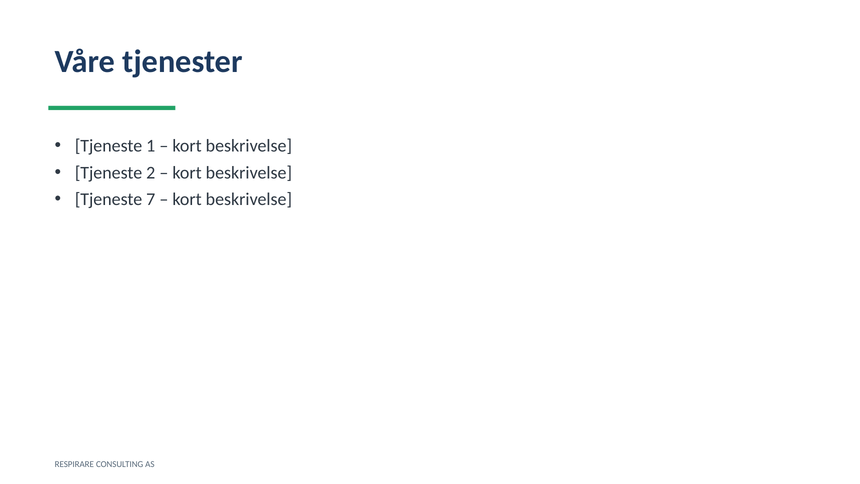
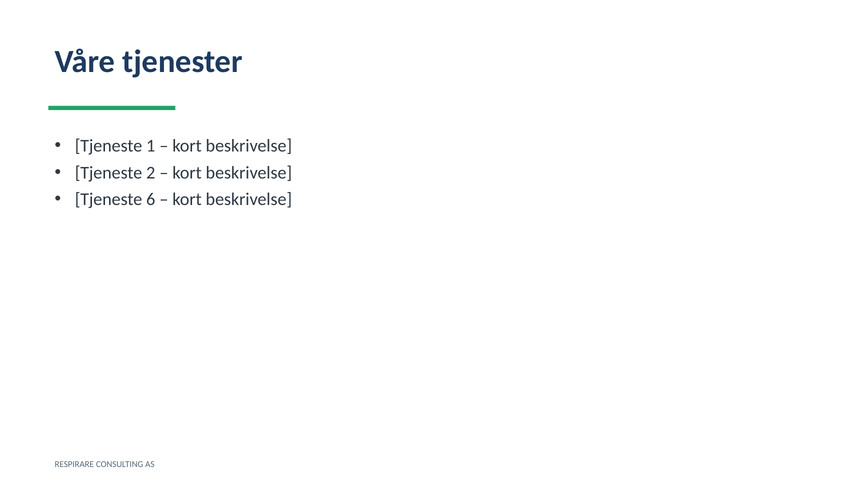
7: 7 -> 6
